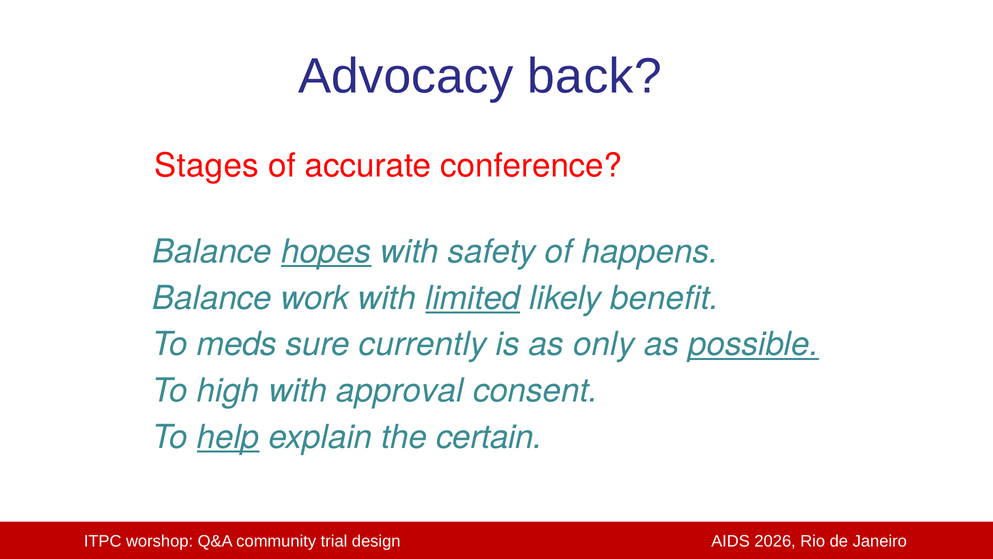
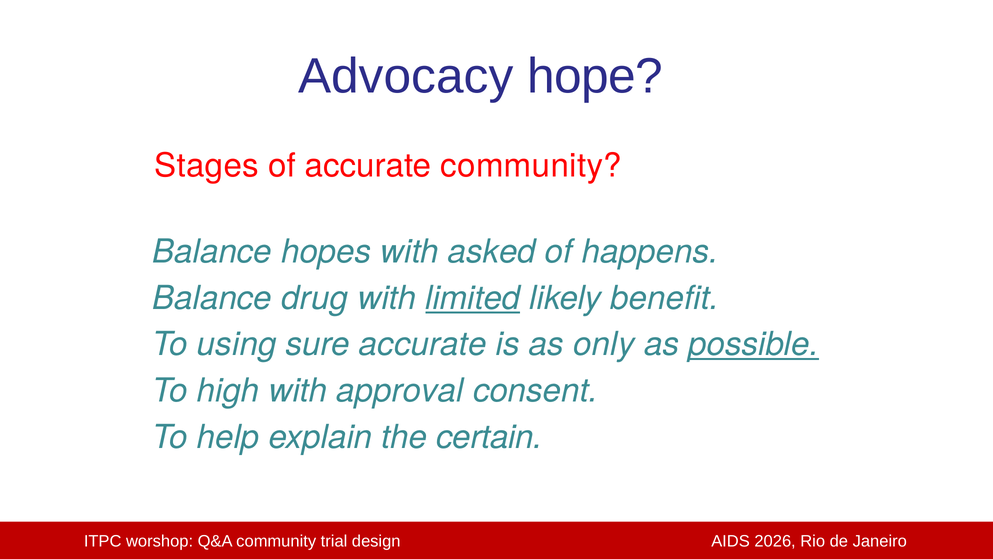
back: back -> hope
accurate conference: conference -> community
hopes underline: present -> none
safety: safety -> asked
work: work -> drug
meds: meds -> using
sure currently: currently -> accurate
help underline: present -> none
